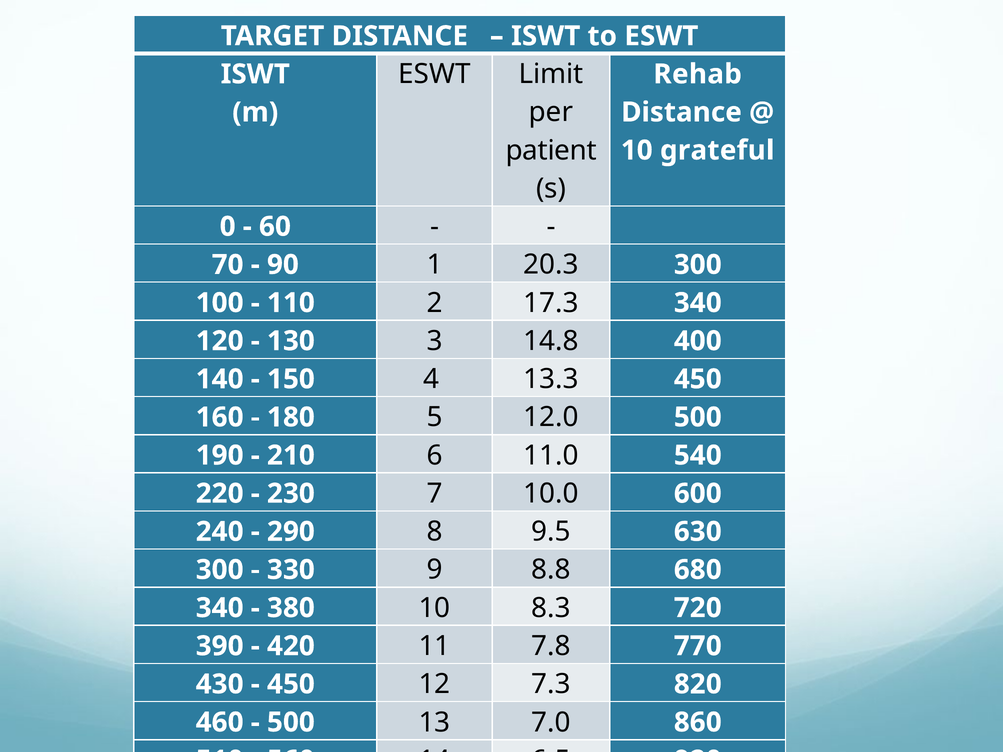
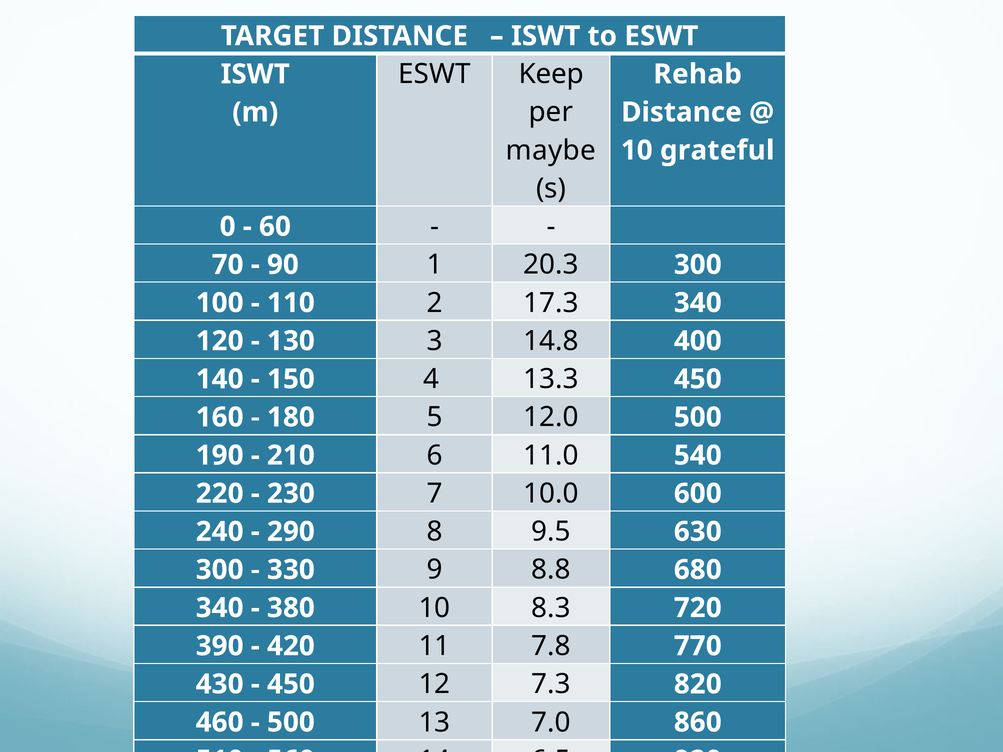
Limit: Limit -> Keep
patient: patient -> maybe
